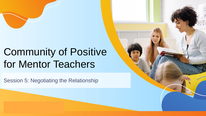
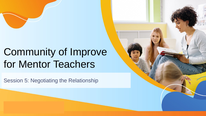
Positive: Positive -> Improve
